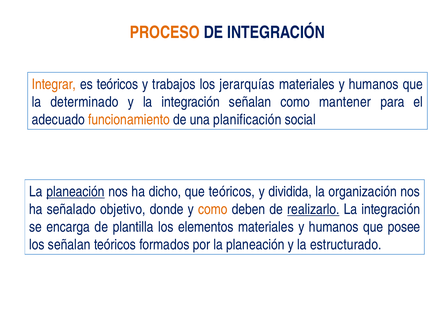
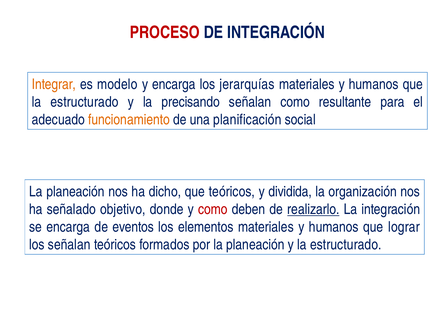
PROCESO colour: orange -> red
es teóricos: teóricos -> modelo
y trabajos: trabajos -> encarga
determinado at (84, 102): determinado -> estructurado
y la integración: integración -> precisando
mantener: mantener -> resultante
planeación at (76, 192) underline: present -> none
como at (213, 210) colour: orange -> red
plantilla: plantilla -> eventos
posee: posee -> lograr
